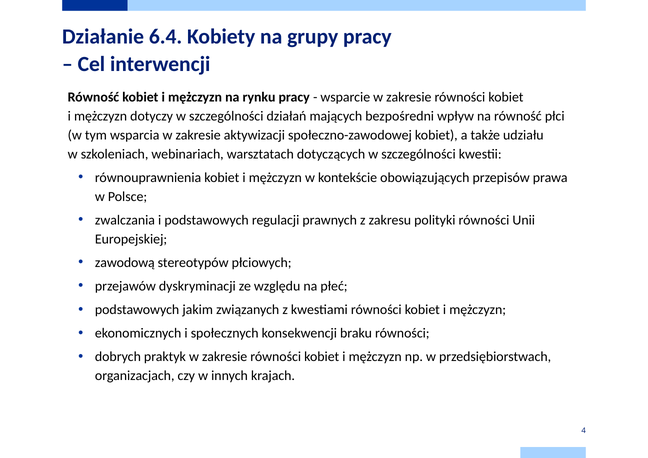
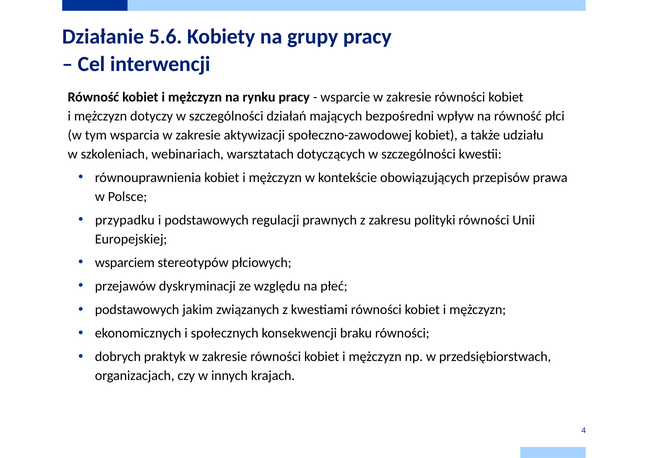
6.4: 6.4 -> 5.6
zwalczania: zwalczania -> przypadku
zawodową: zawodową -> wsparciem
